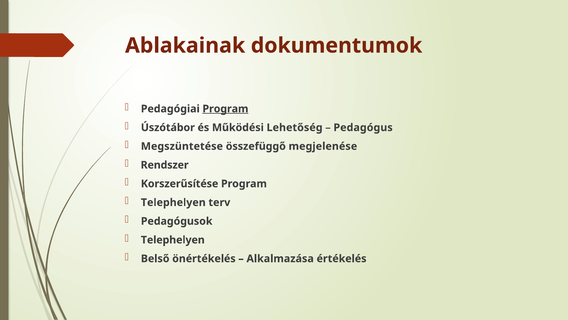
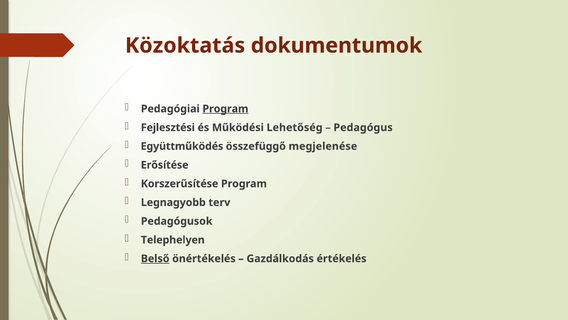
Ablakainak: Ablakainak -> Közoktatás
Úszótábor: Úszótábor -> Fejlesztési
Megszüntetése: Megszüntetése -> Együttműködés
Rendszer: Rendszer -> Erősítése
Telephelyen at (173, 202): Telephelyen -> Legnagyobb
Belső underline: none -> present
Alkalmazása: Alkalmazása -> Gazdálkodás
